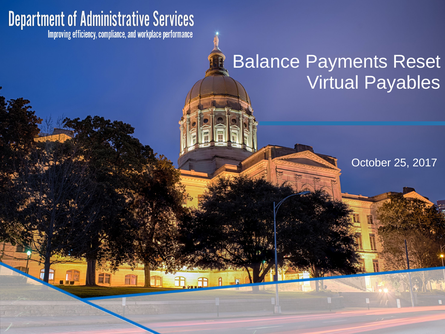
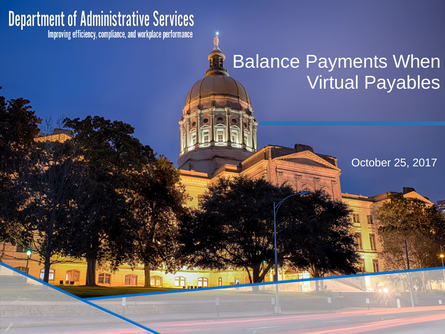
Reset: Reset -> When
